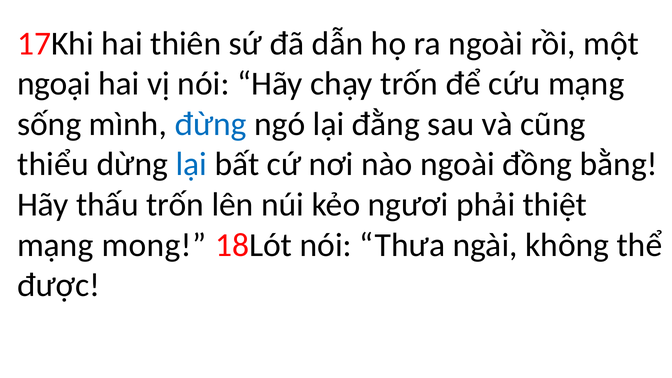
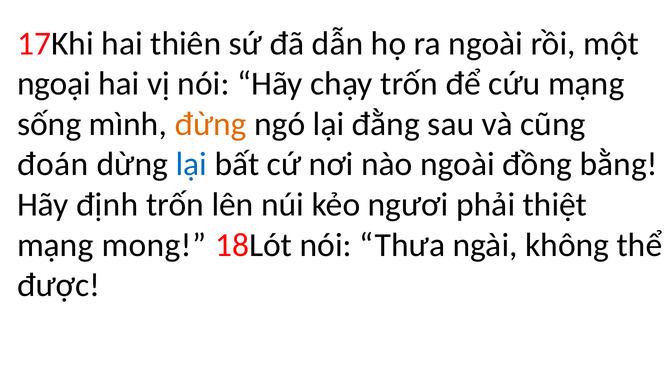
đừng colour: blue -> orange
thiểu: thiểu -> đoán
thấu: thấu -> định
